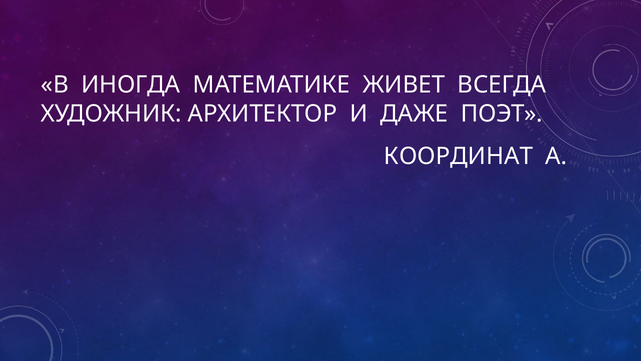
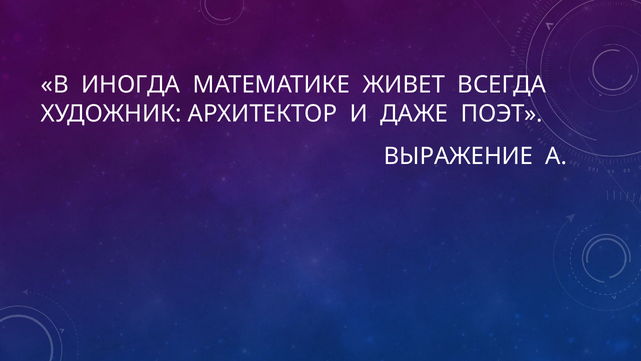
КООРДИНАТ: КООРДИНАТ -> ВЫРАЖЕНИЕ
